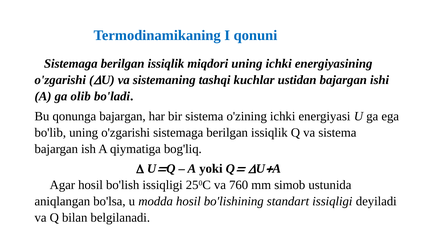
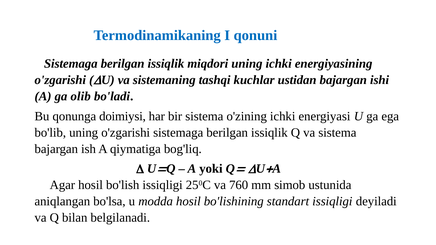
qonunga bajargan: bajargan -> doimiysi
